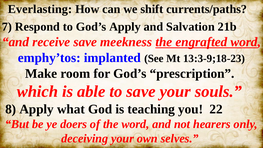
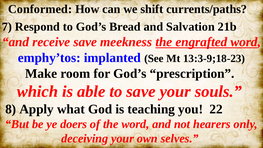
Everlasting: Everlasting -> Conformed
God’s Apply: Apply -> Bread
